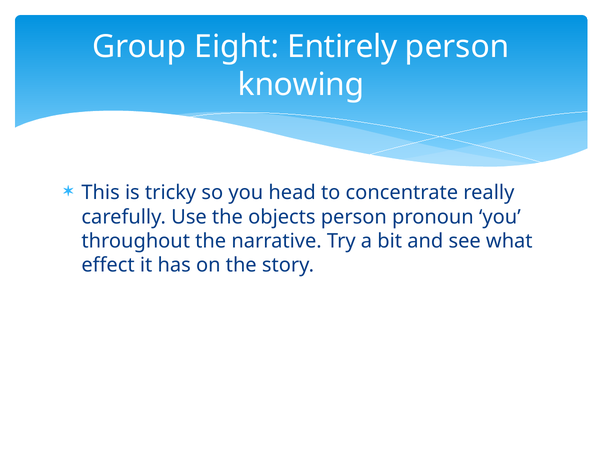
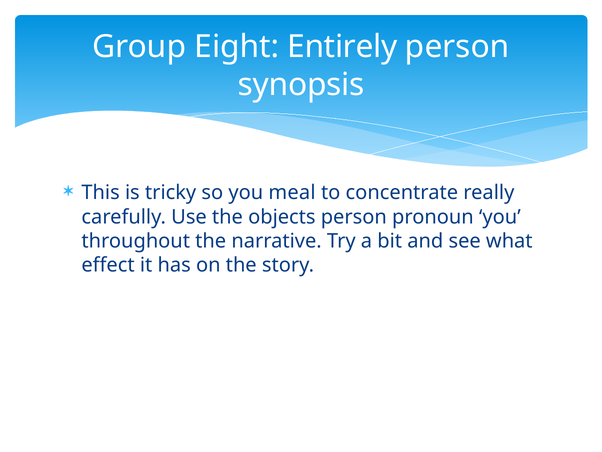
knowing: knowing -> synopsis
head: head -> meal
